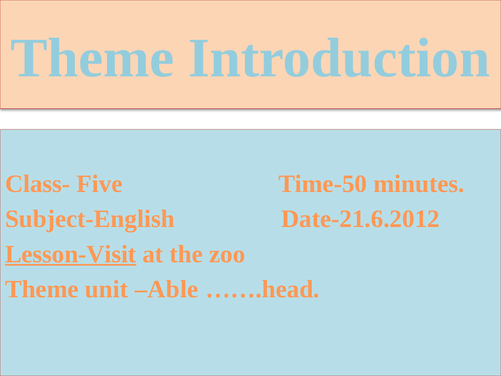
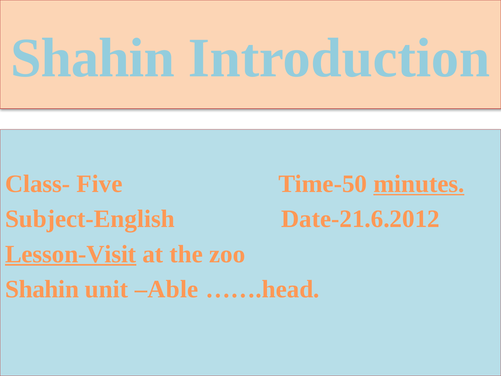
Theme at (92, 58): Theme -> Shahin
minutes underline: none -> present
Theme at (42, 289): Theme -> Shahin
